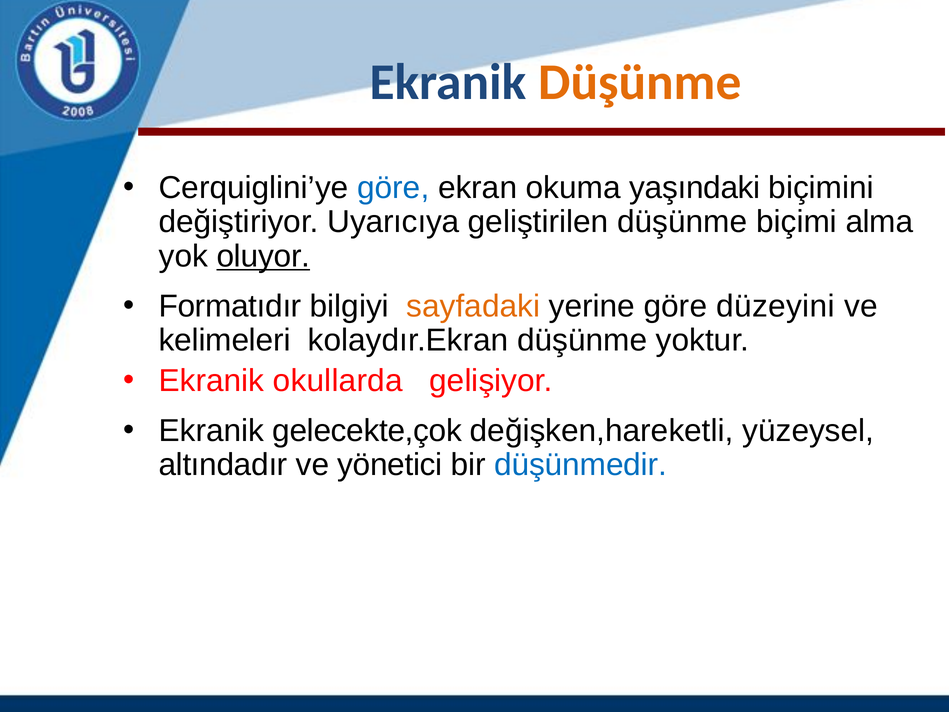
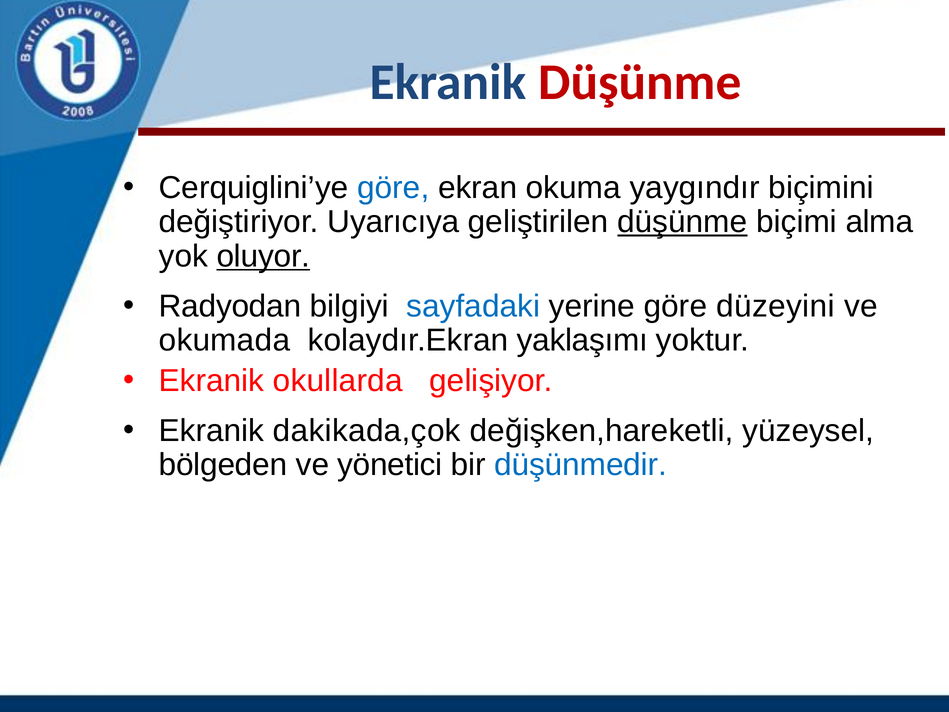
Düşünme at (640, 82) colour: orange -> red
yaşındaki: yaşındaki -> yaygındır
düşünme at (682, 222) underline: none -> present
Formatıdır: Formatıdır -> Radyodan
sayfadaki colour: orange -> blue
kelimeleri: kelimeleri -> okumada
kolaydır.Ekran düşünme: düşünme -> yaklaşımı
gelecekte,çok: gelecekte,çok -> dakikada,çok
altındadır: altındadır -> bölgeden
